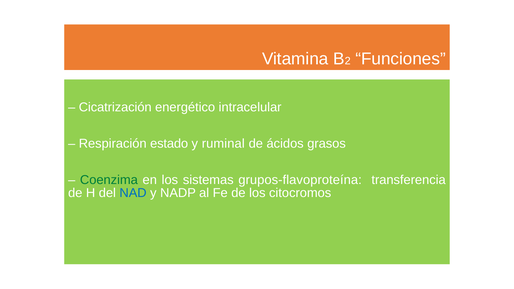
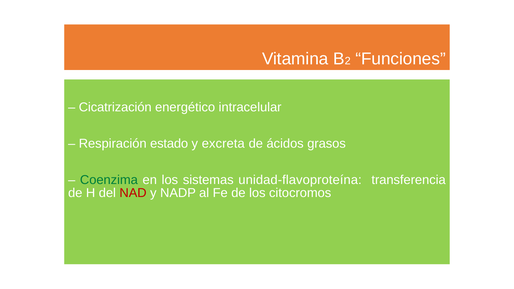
ruminal: ruminal -> excreta
grupos-flavoproteína: grupos-flavoproteína -> unidad-flavoproteína
NAD colour: blue -> red
